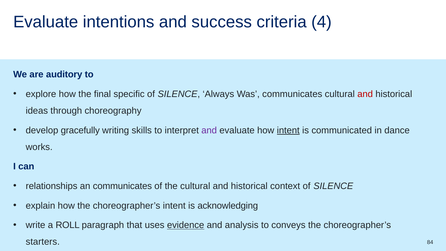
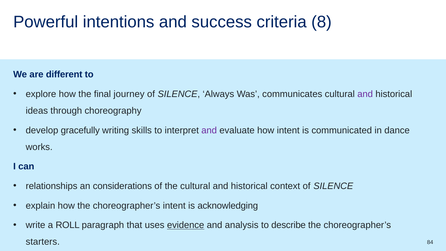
Evaluate at (46, 22): Evaluate -> Powerful
4: 4 -> 8
auditory: auditory -> different
specific: specific -> journey
and at (365, 94) colour: red -> purple
intent at (288, 130) underline: present -> none
an communicates: communicates -> considerations
conveys: conveys -> describe
